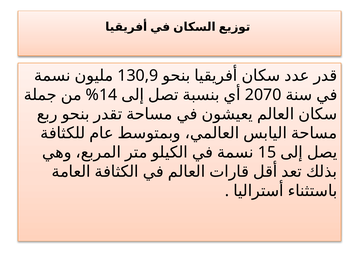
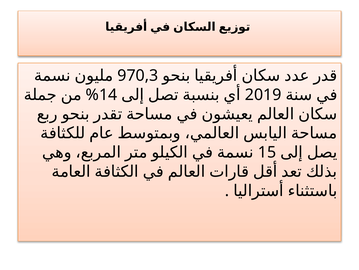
130,9: 130,9 -> 970,3
2070: 2070 -> 2019
